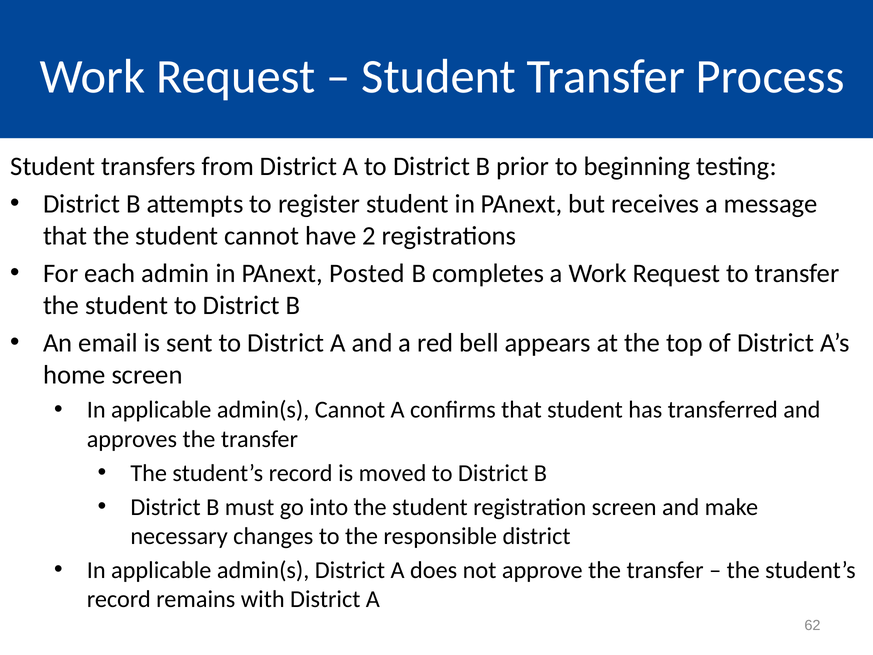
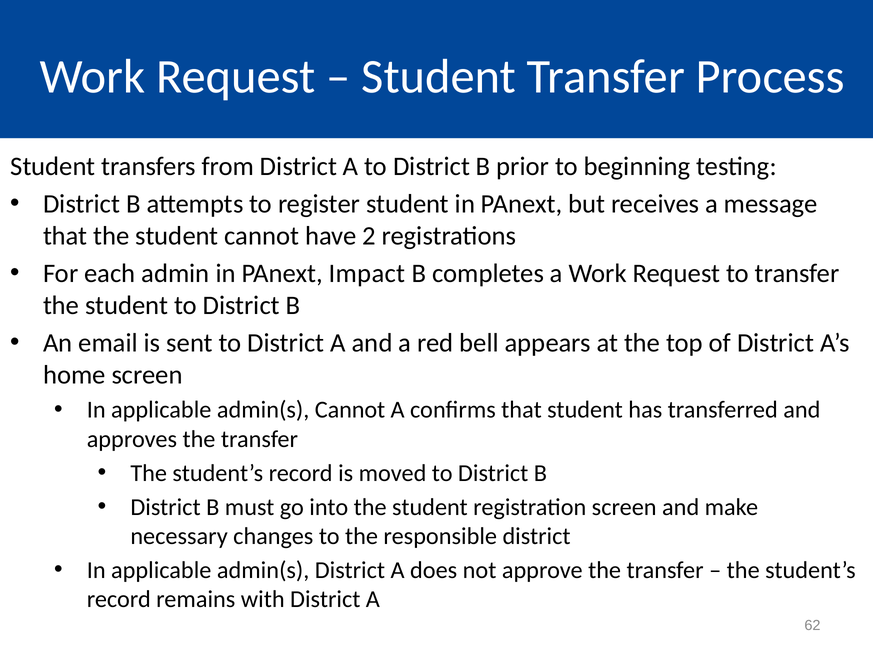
Posted: Posted -> Impact
